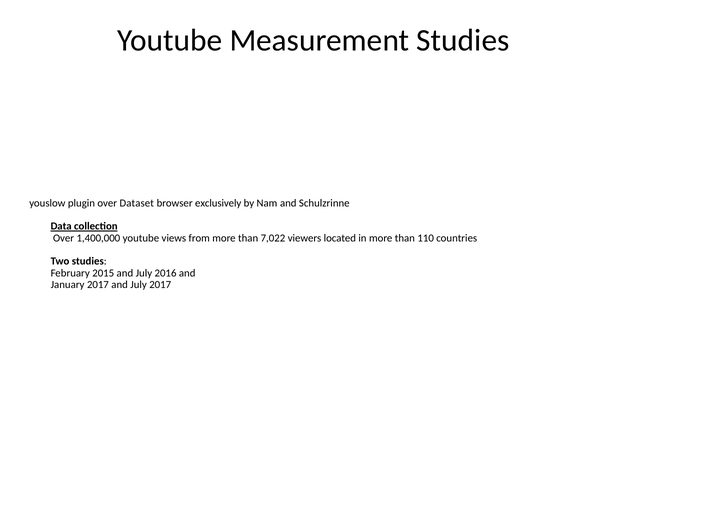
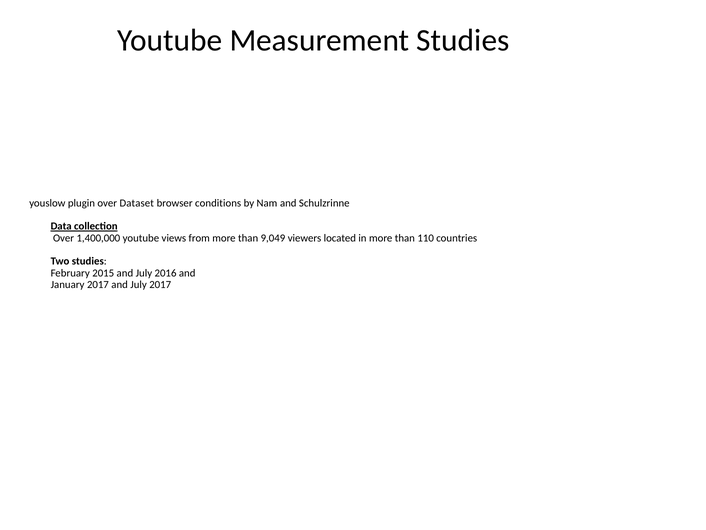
exclusively: exclusively -> conditions
7,022: 7,022 -> 9,049
